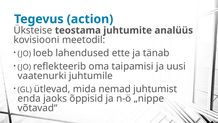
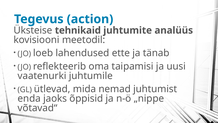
teostama: teostama -> tehnikaid
